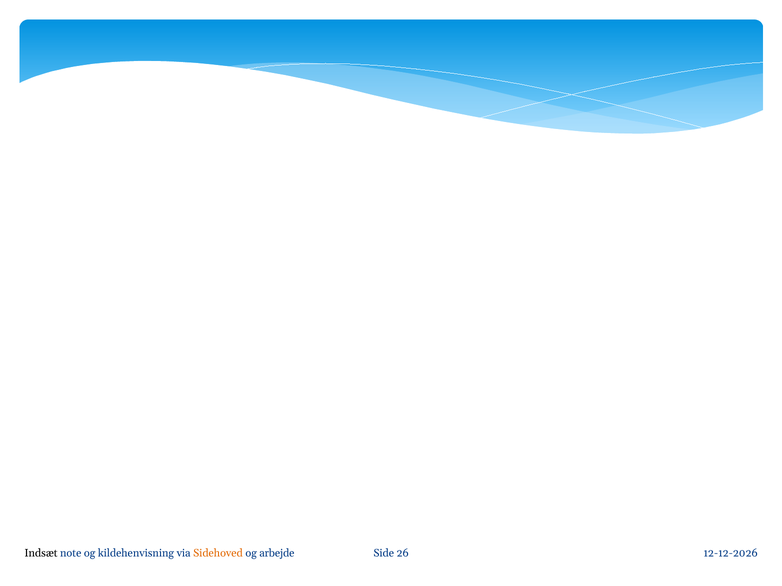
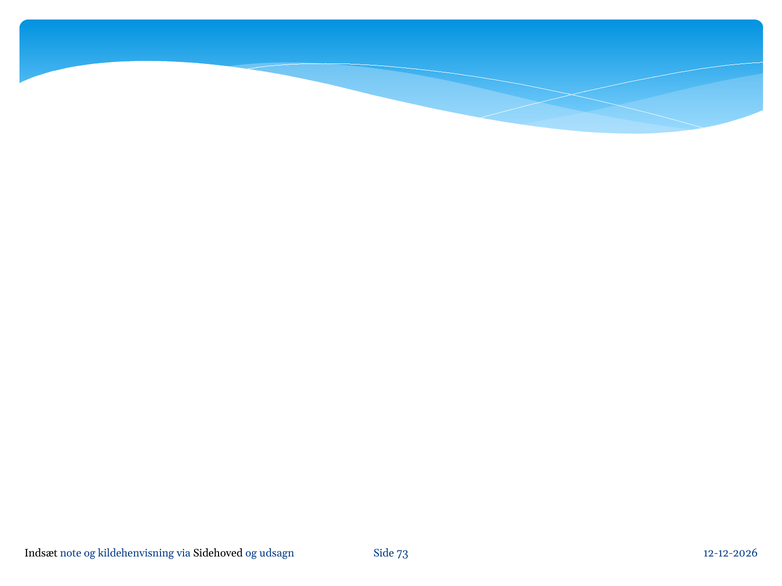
Sidehoved colour: orange -> black
arbejde: arbejde -> udsagn
26: 26 -> 73
